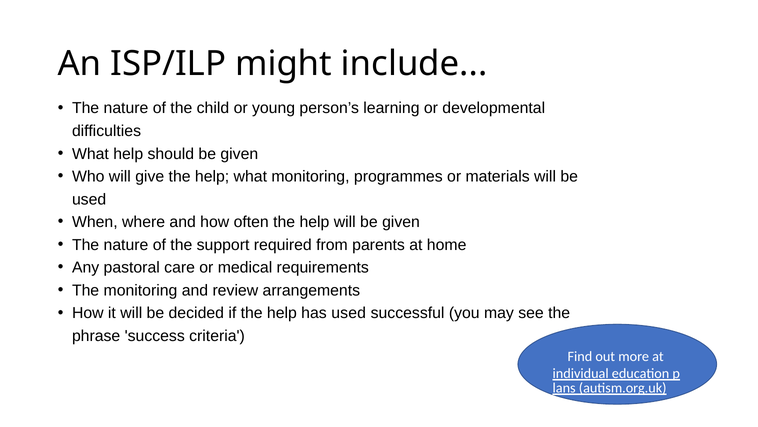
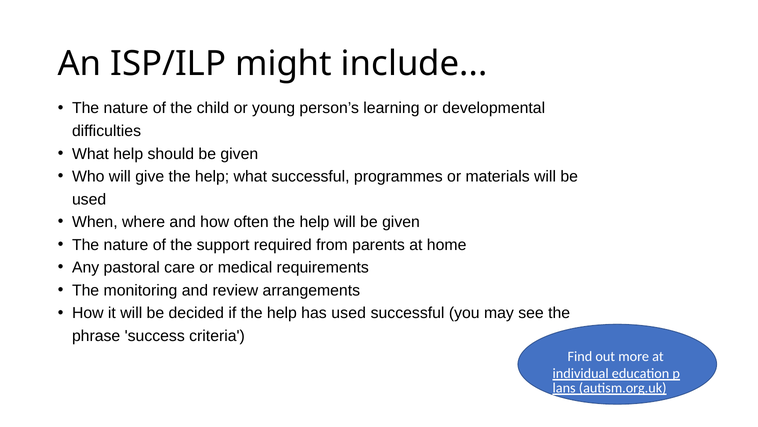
what monitoring: monitoring -> successful
